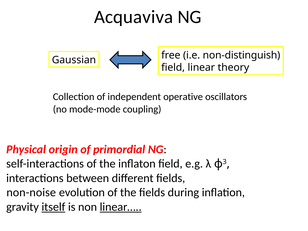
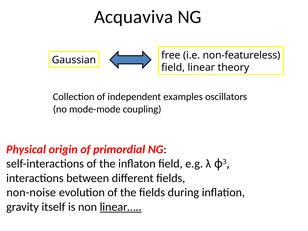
non-distinguish: non-distinguish -> non-featureless
operative: operative -> examples
itself underline: present -> none
